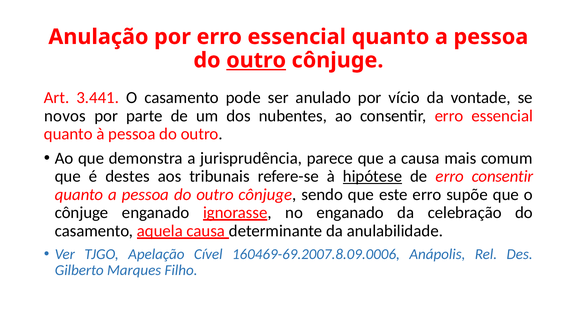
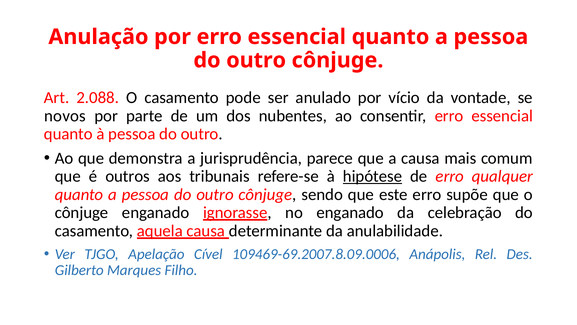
outro at (256, 60) underline: present -> none
3.441: 3.441 -> 2.088
destes: destes -> outros
erro consentir: consentir -> qualquer
160469-69.2007.8.09.0006: 160469-69.2007.8.09.0006 -> 109469-69.2007.8.09.0006
